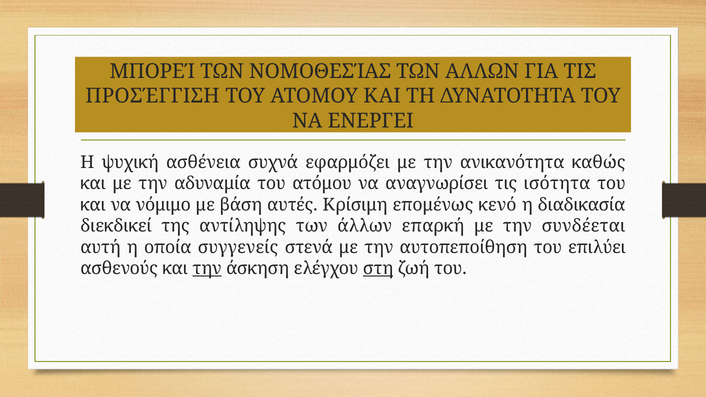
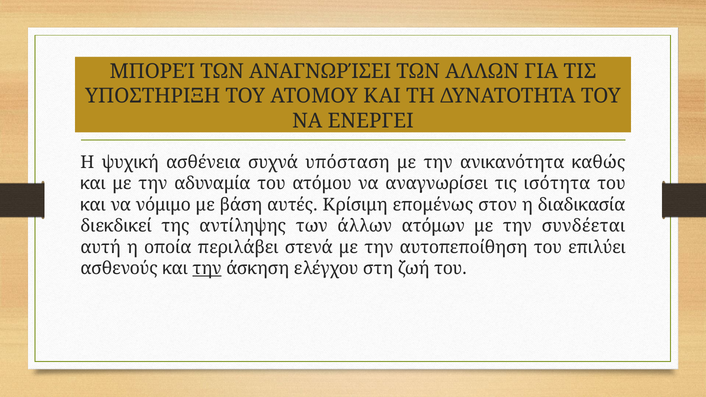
ΤΩΝ ΝΟΜΟΘΕΣΊΑΣ: ΝΟΜΟΘΕΣΊΑΣ -> ΑΝΑΓΝΩΡΊΣΕΙ
ΠΡΟΣΈΓΓΙΣΗ: ΠΡΟΣΈΓΓΙΣΗ -> ΥΠΟΣΤΗΡΙΞΗ
εφαρμόζει: εφαρμόζει -> υπόσταση
κενό: κενό -> στον
επαρκή: επαρκή -> ατόμων
συγγενείς: συγγενείς -> περιλάβει
στη underline: present -> none
